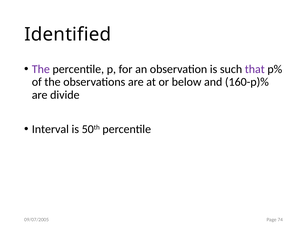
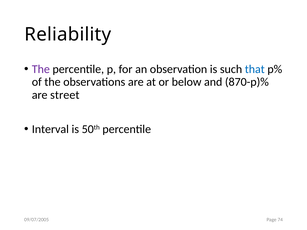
Identified: Identified -> Reliability
that colour: purple -> blue
160-p)%: 160-p)% -> 870-p)%
divide: divide -> street
